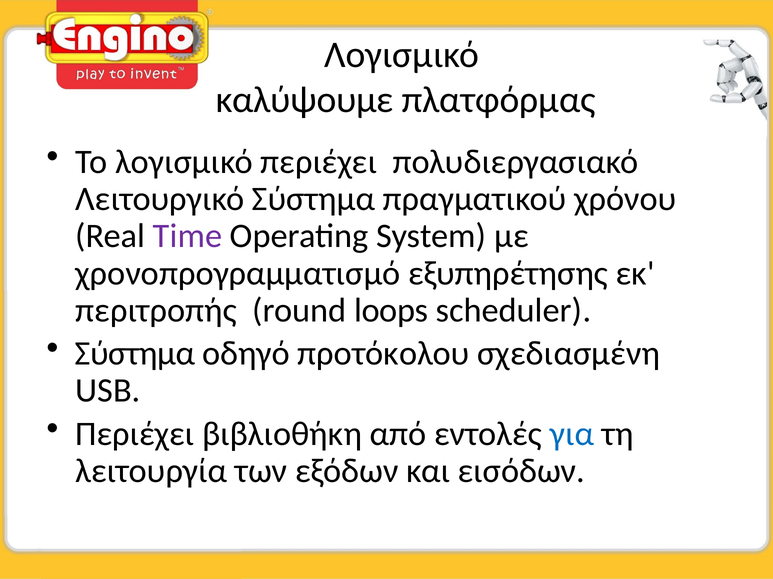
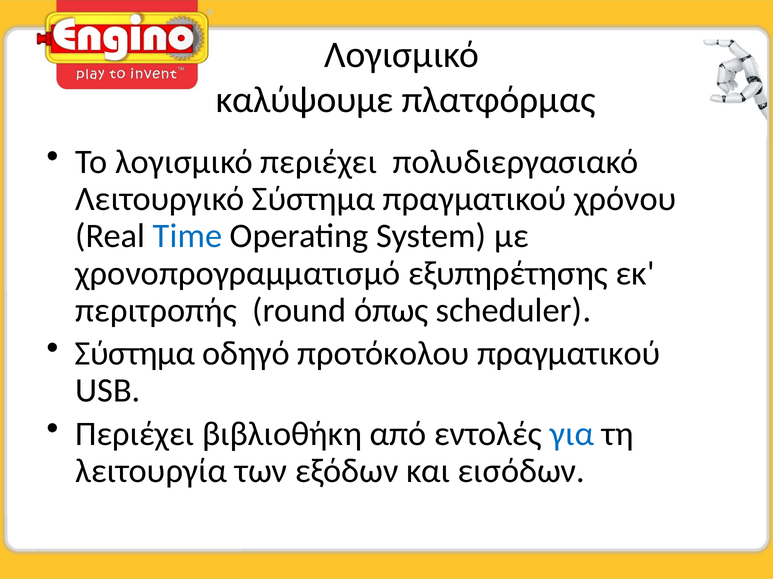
Time colour: purple -> blue
loops: loops -> όπως
προτόκoλου σχεδιασμένη: σχεδιασμένη -> πραγματικού
